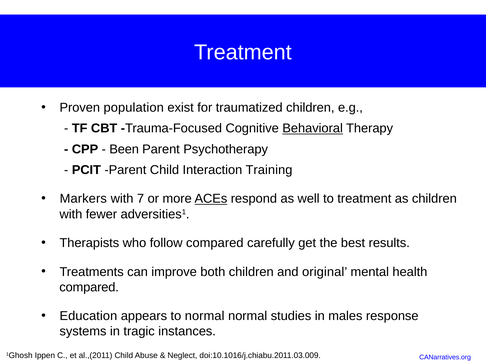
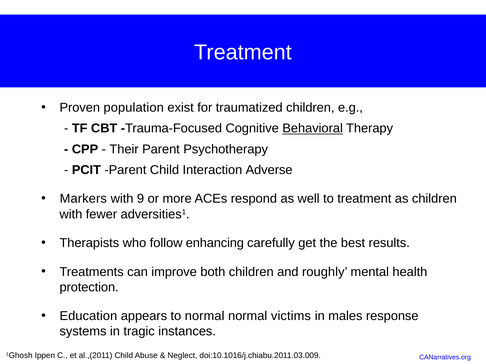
Been: Been -> Their
Training: Training -> Adverse
7: 7 -> 9
ACEs underline: present -> none
follow compared: compared -> enhancing
original: original -> roughly
compared at (89, 288): compared -> protection
studies: studies -> victims
